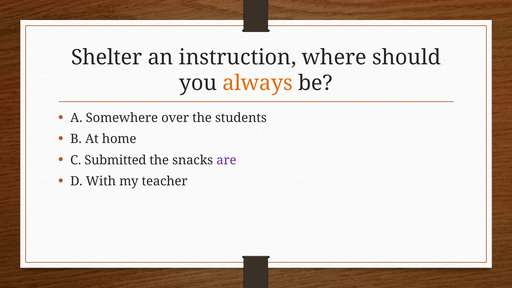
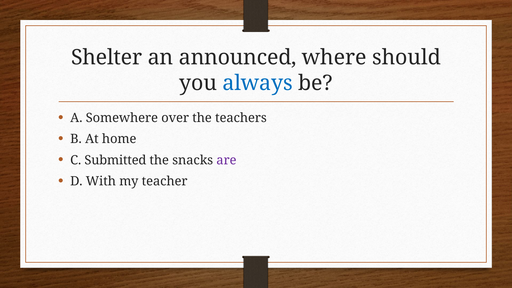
instruction: instruction -> announced
always colour: orange -> blue
students: students -> teachers
